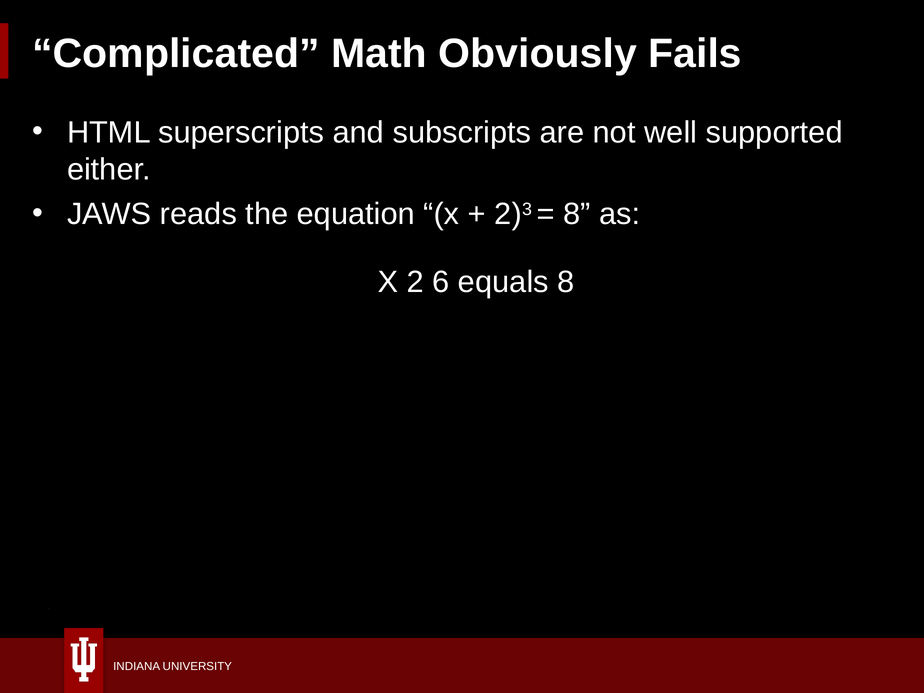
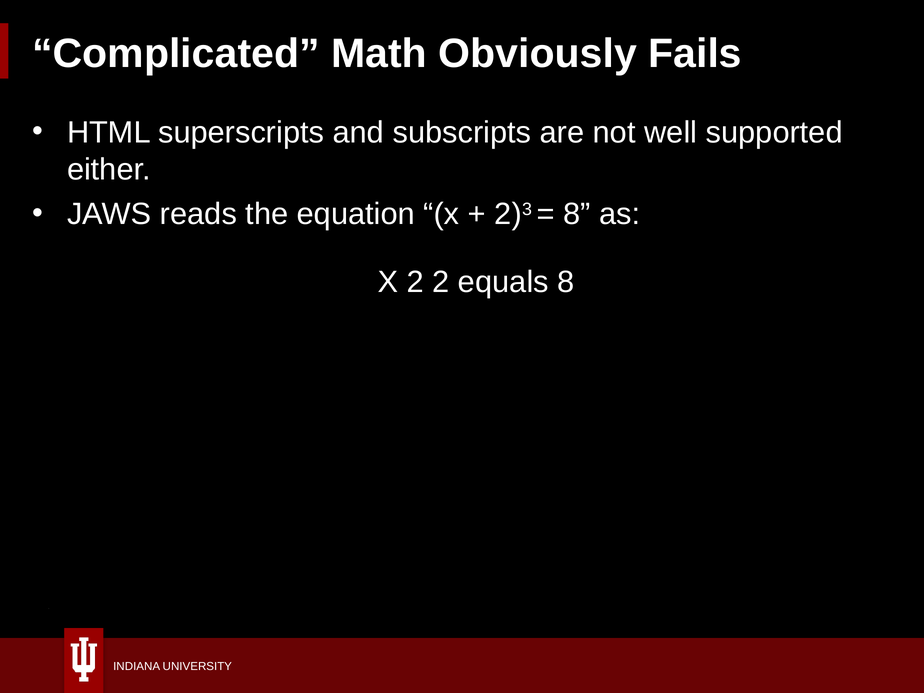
2 6: 6 -> 2
